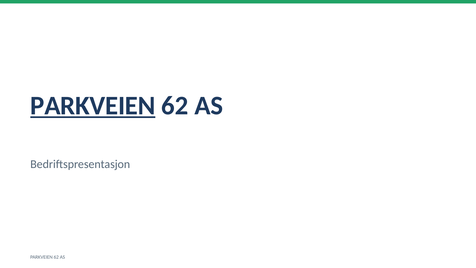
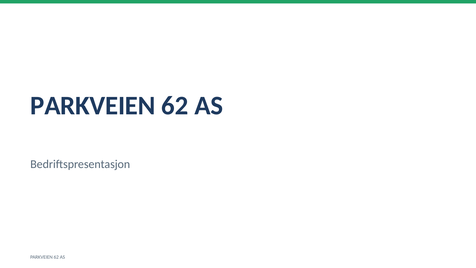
PARKVEIEN at (93, 106) underline: present -> none
